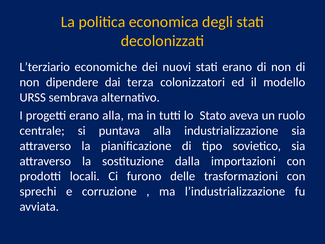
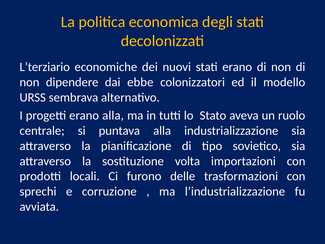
terza: terza -> ebbe
dalla: dalla -> volta
